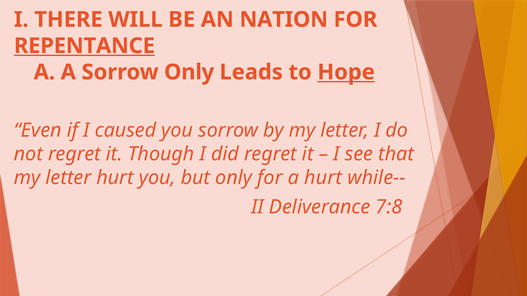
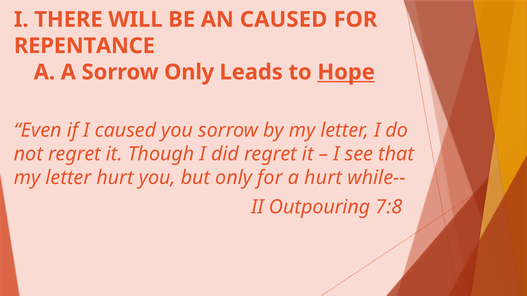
AN NATION: NATION -> CAUSED
REPENTANCE underline: present -> none
Deliverance: Deliverance -> Outpouring
